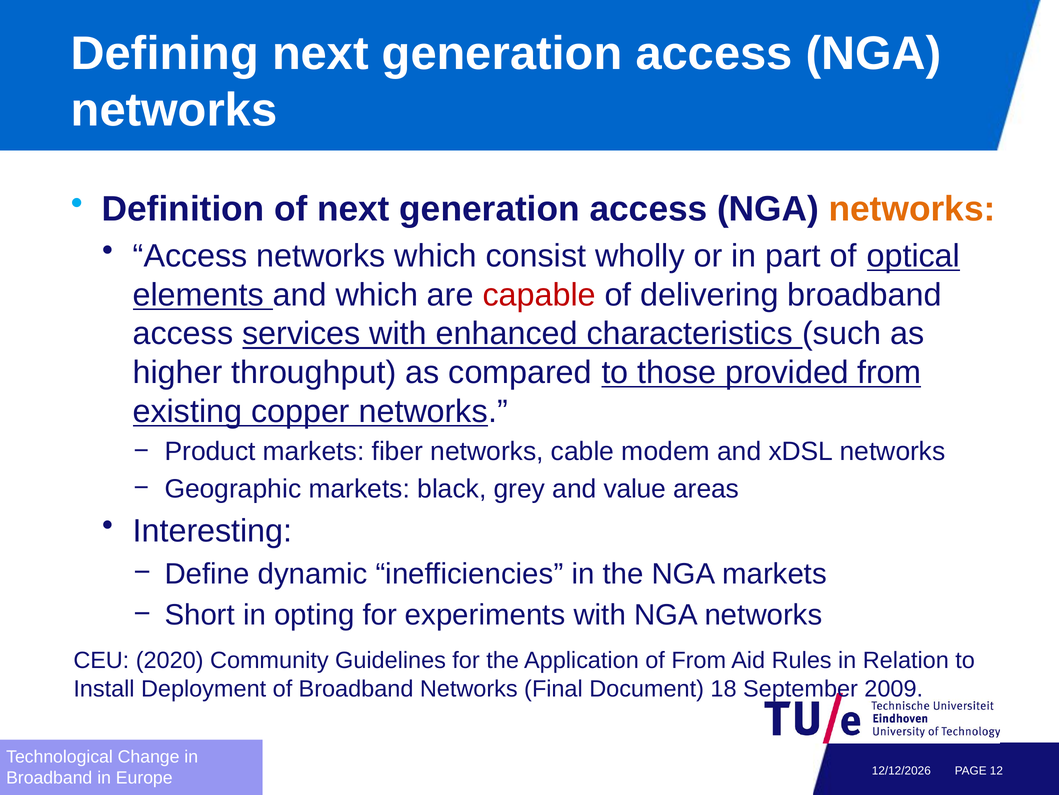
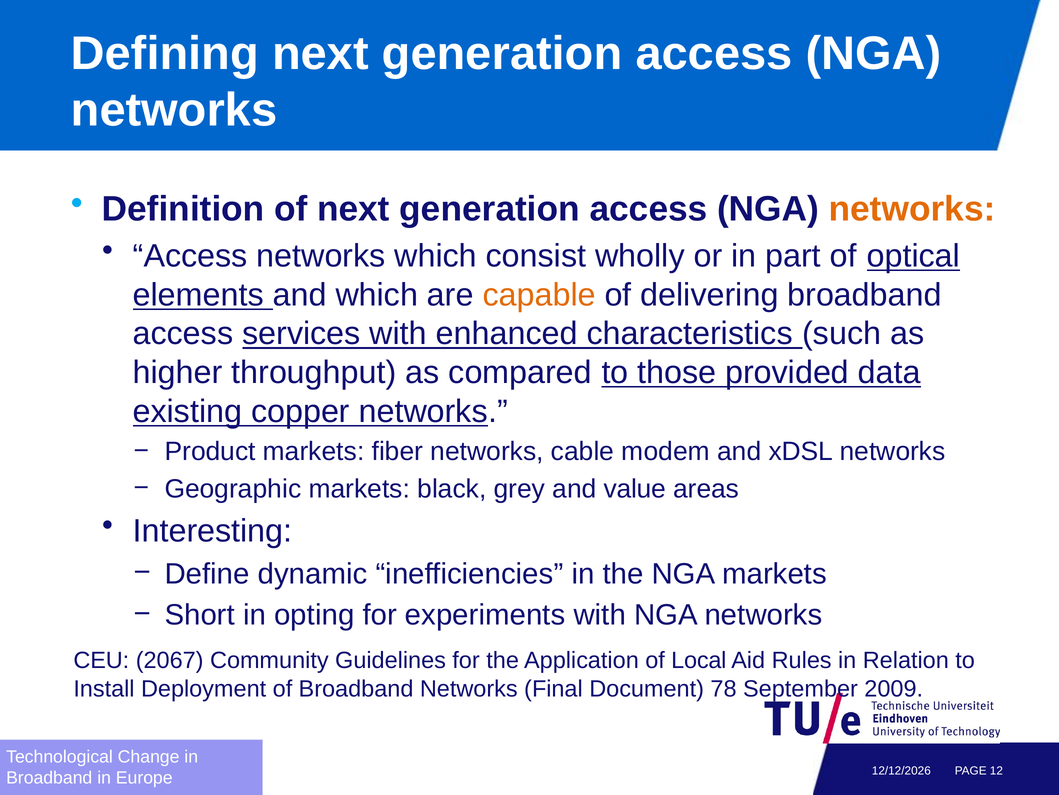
capable colour: red -> orange
provided from: from -> data
2020: 2020 -> 2067
of From: From -> Local
18: 18 -> 78
